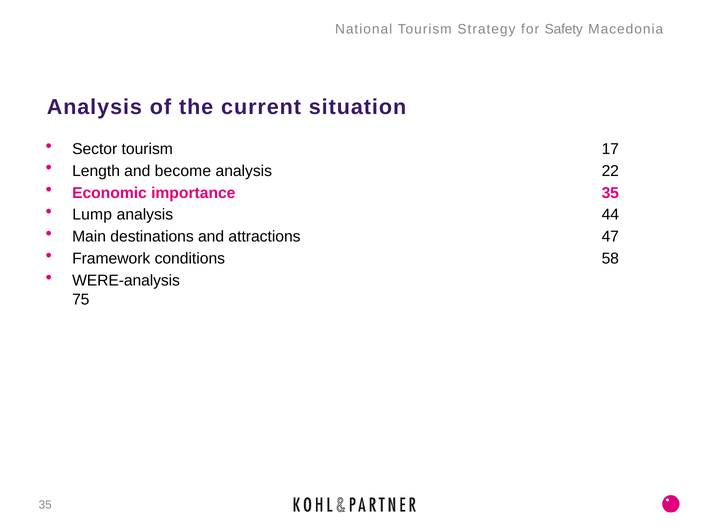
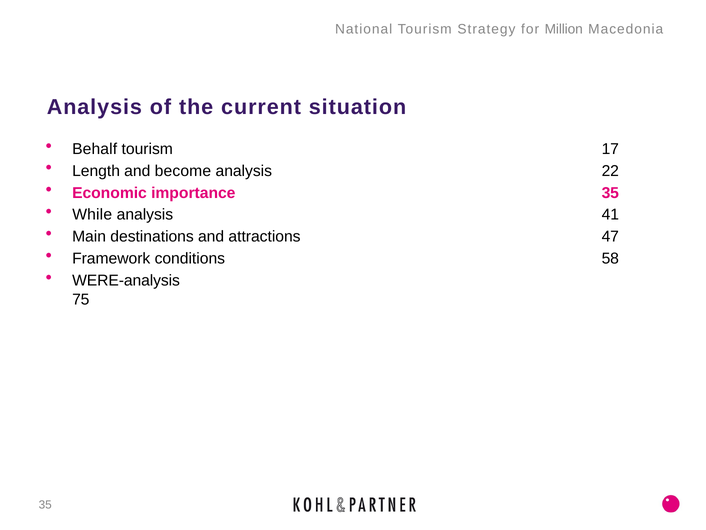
Safety: Safety -> Million
Sector: Sector -> Behalf
Lump: Lump -> While
44: 44 -> 41
